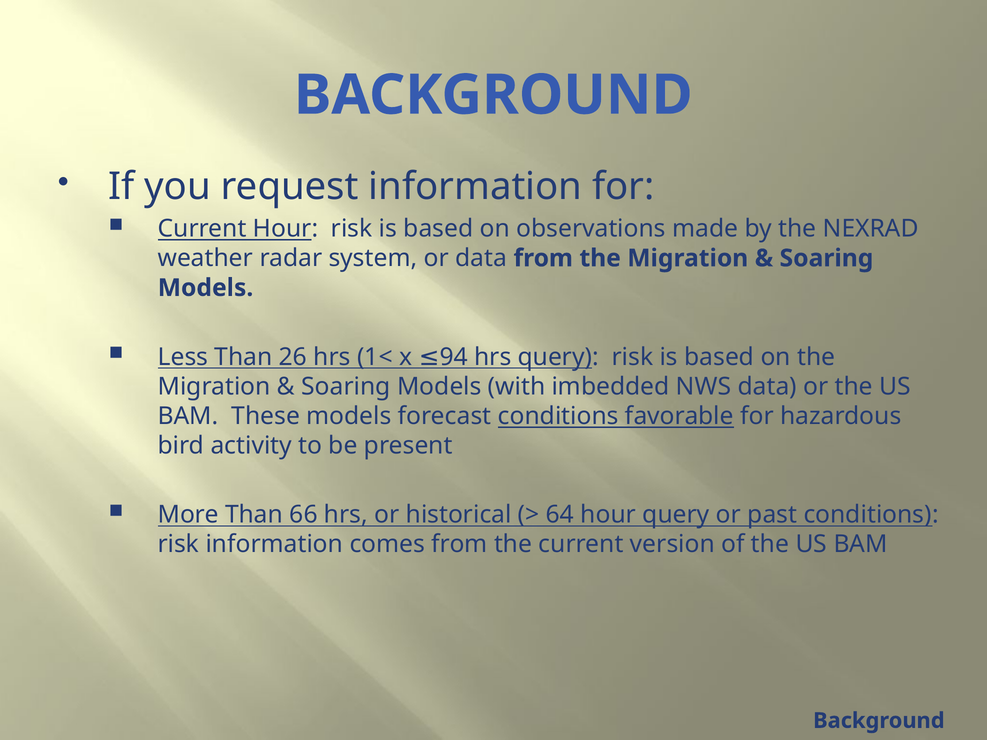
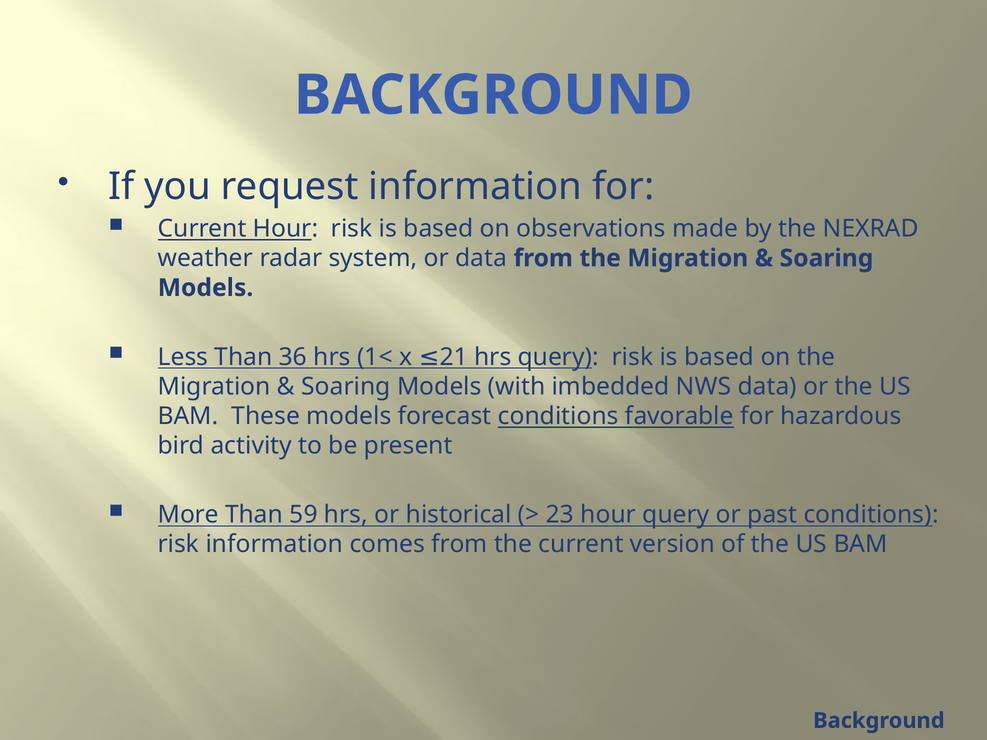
26: 26 -> 36
94: 94 -> 21
66: 66 -> 59
64: 64 -> 23
